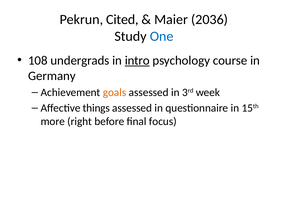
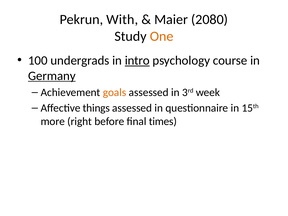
Cited: Cited -> With
2036: 2036 -> 2080
One colour: blue -> orange
108: 108 -> 100
Germany underline: none -> present
focus: focus -> times
